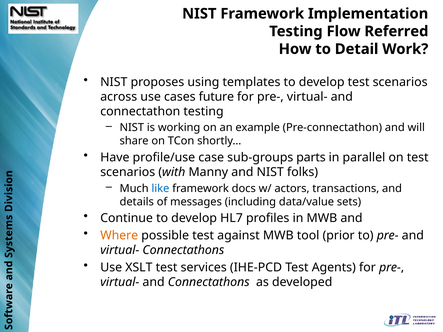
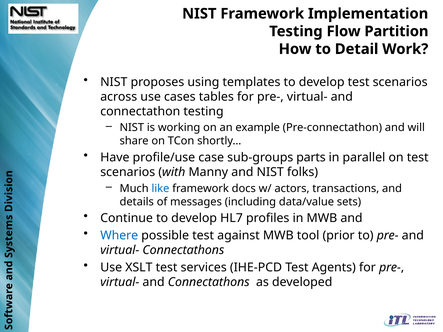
Referred: Referred -> Partition
future: future -> tables
Where colour: orange -> blue
